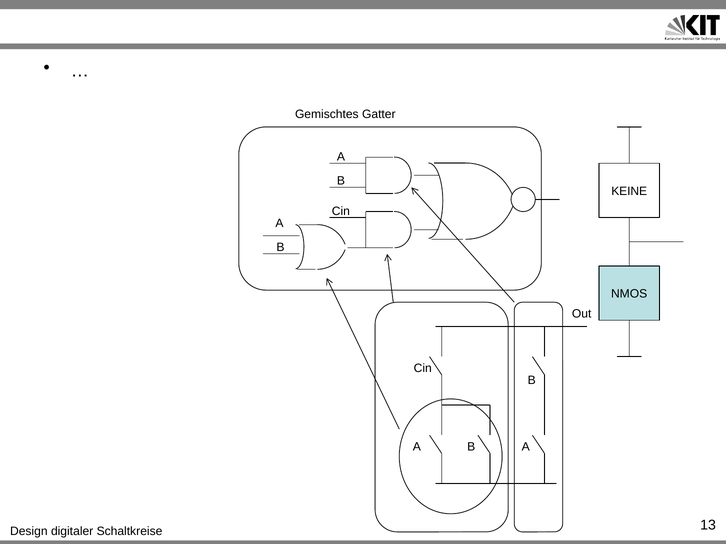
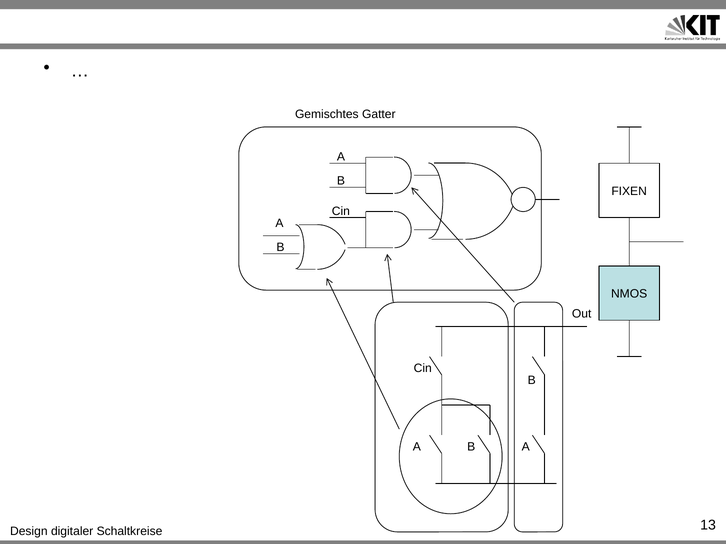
KEINE: KEINE -> FIXEN
